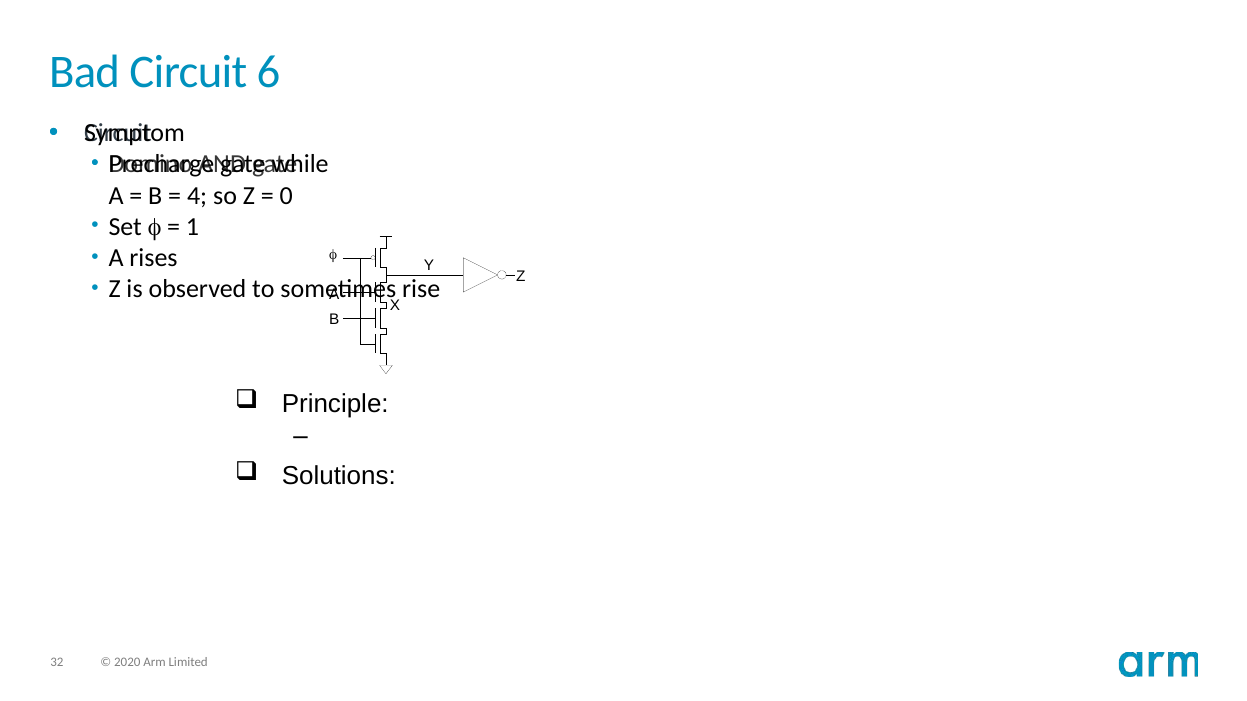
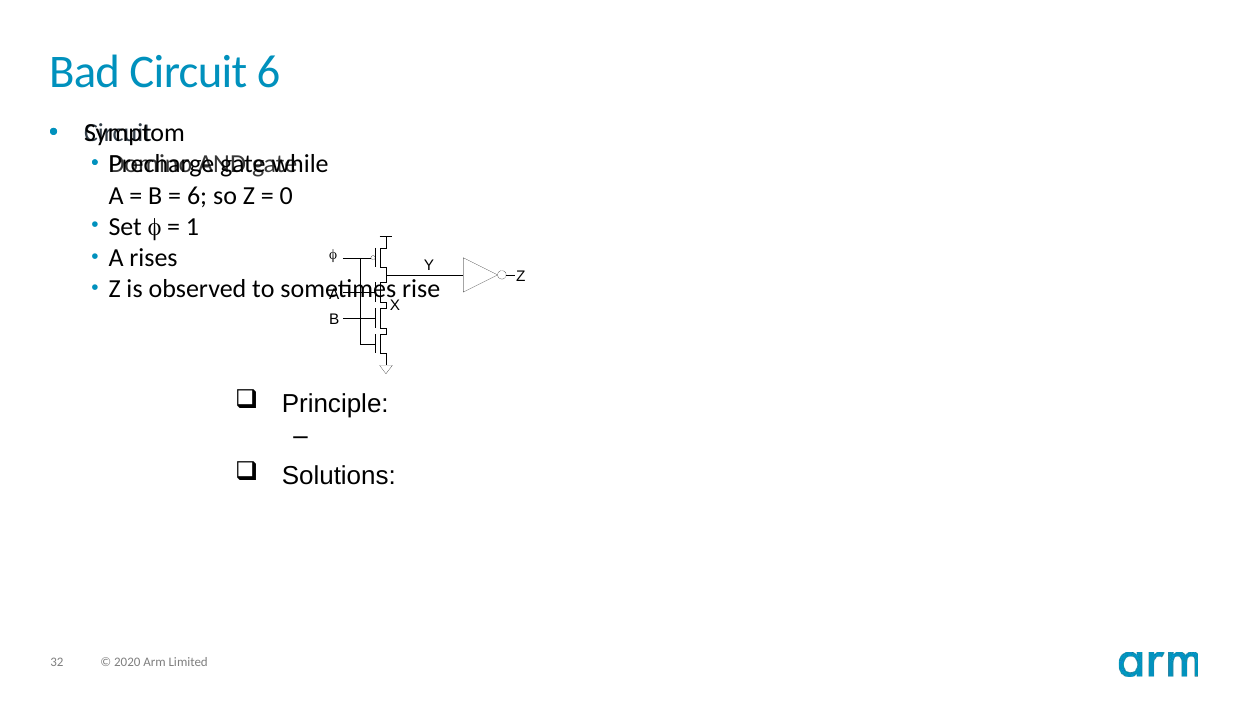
4 at (197, 196): 4 -> 6
